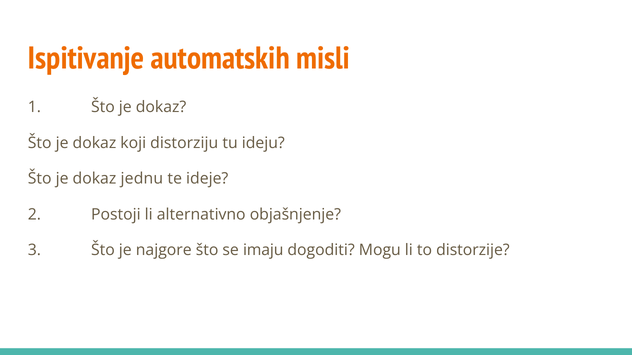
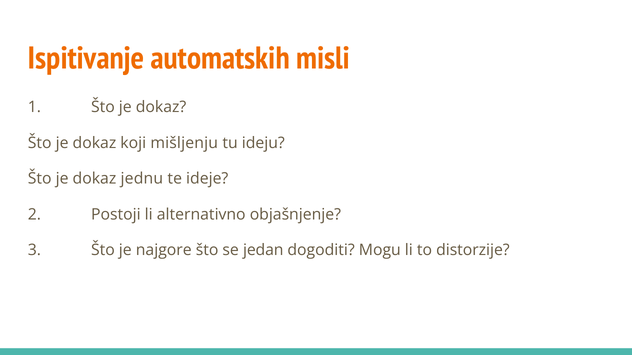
distorziju: distorziju -> mišljenju
imaju: imaju -> jedan
